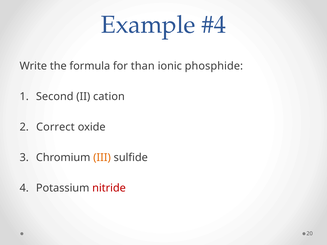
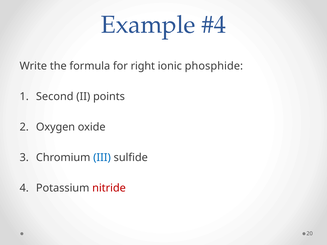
than: than -> right
cation: cation -> points
Correct: Correct -> Oxygen
III colour: orange -> blue
